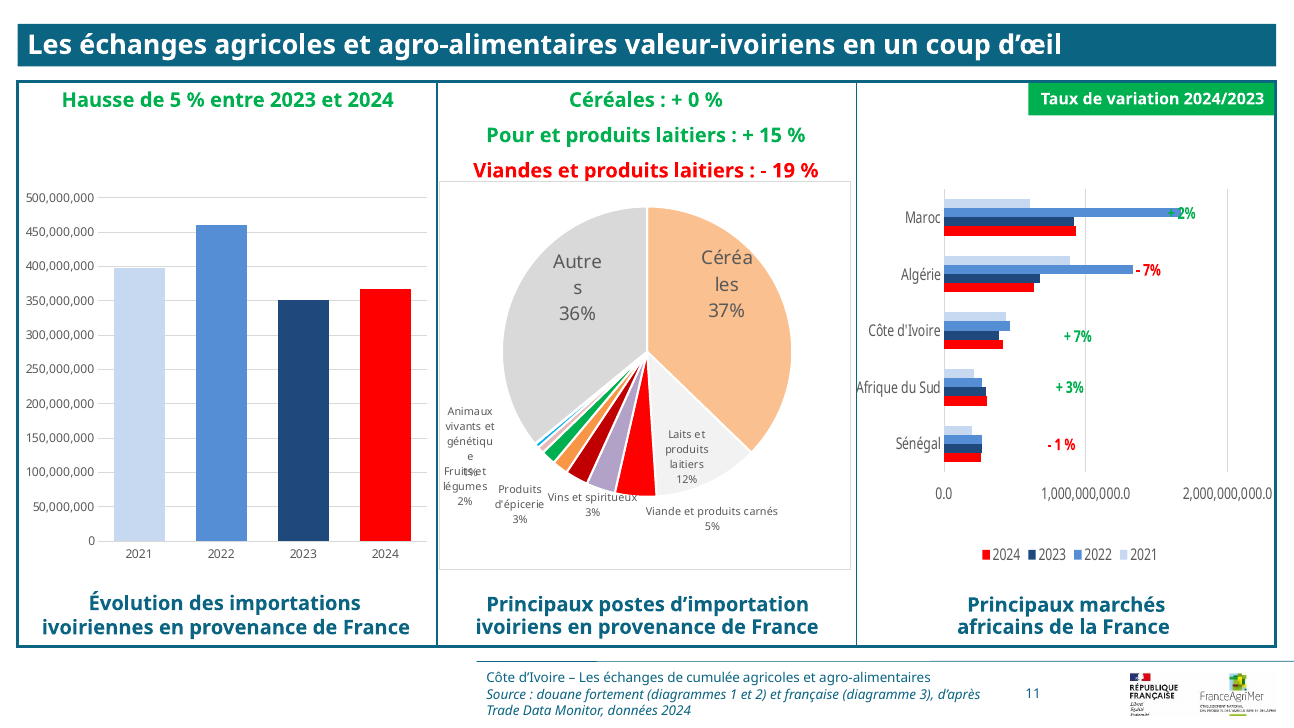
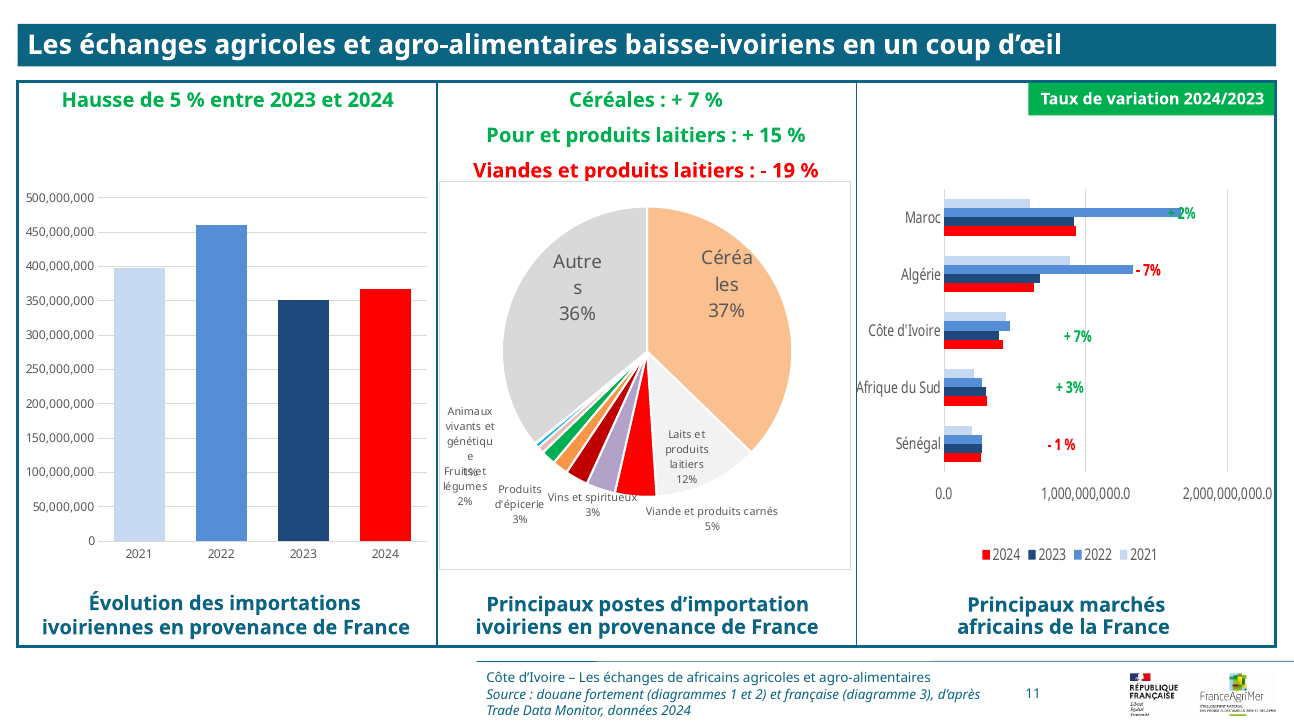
valeur-ivoiriens: valeur-ivoiriens -> baisse-ivoiriens
0 at (694, 100): 0 -> 7
de cumulée: cumulée -> africains
